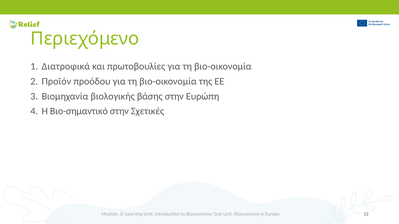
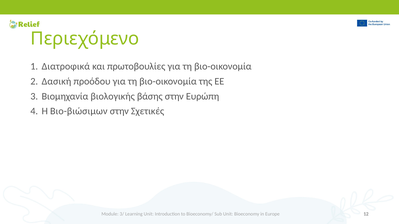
Προϊόν: Προϊόν -> Δασική
Βιο-σημαντικό: Βιο-σημαντικό -> Βιο-βιώσιμων
